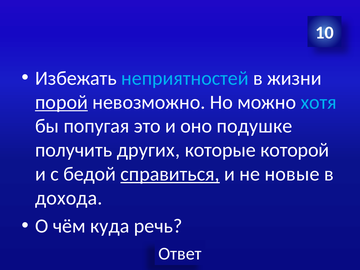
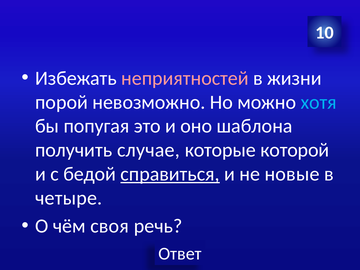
неприятностей colour: light blue -> pink
порой underline: present -> none
подушке: подушке -> шаблона
других: других -> случае
дохода: дохода -> четыре
куда: куда -> своя
